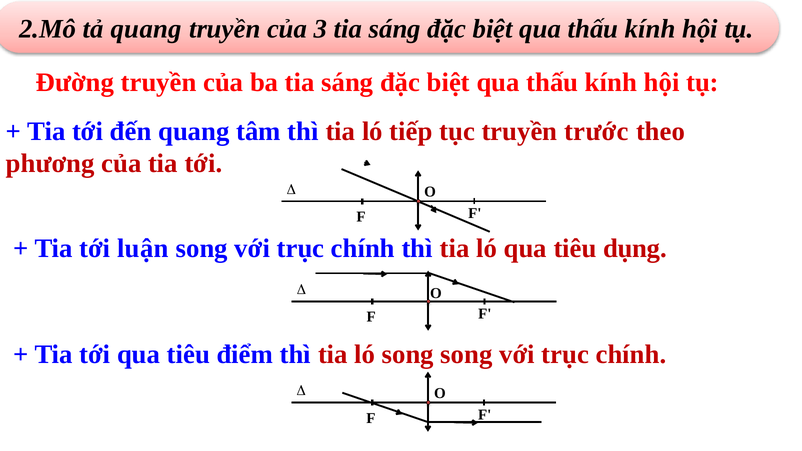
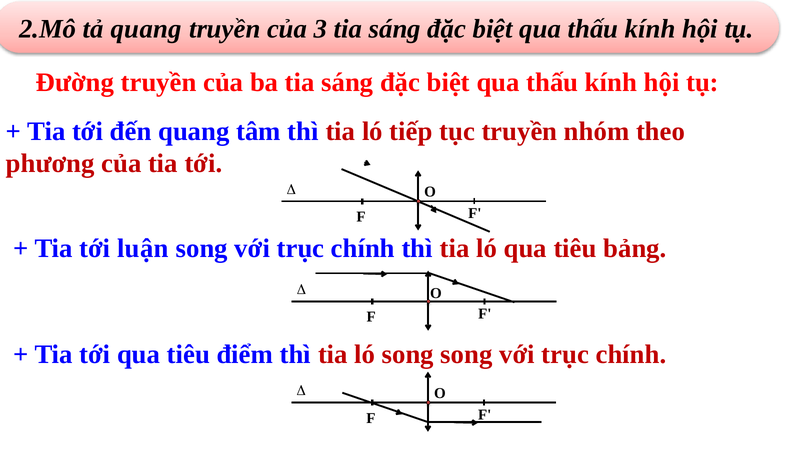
trước: trước -> nhóm
dụng: dụng -> bảng
